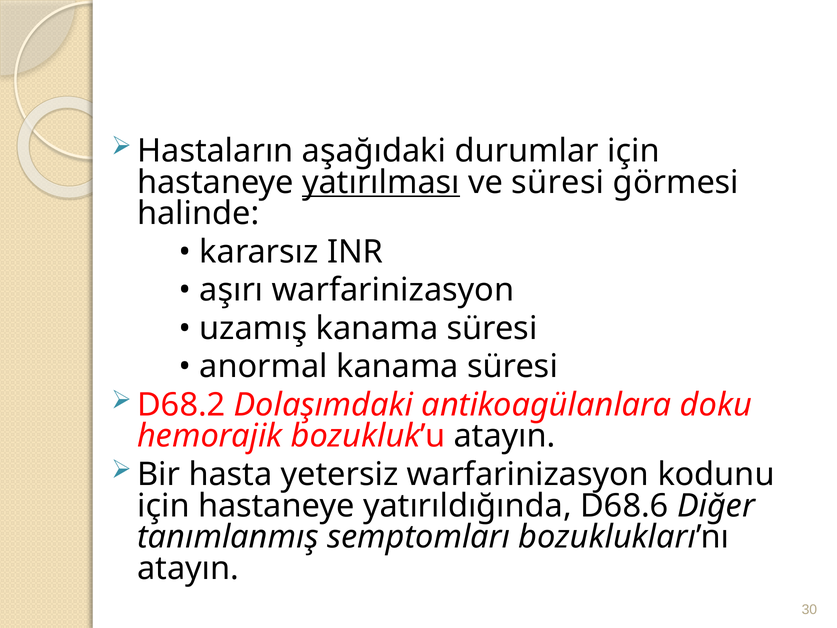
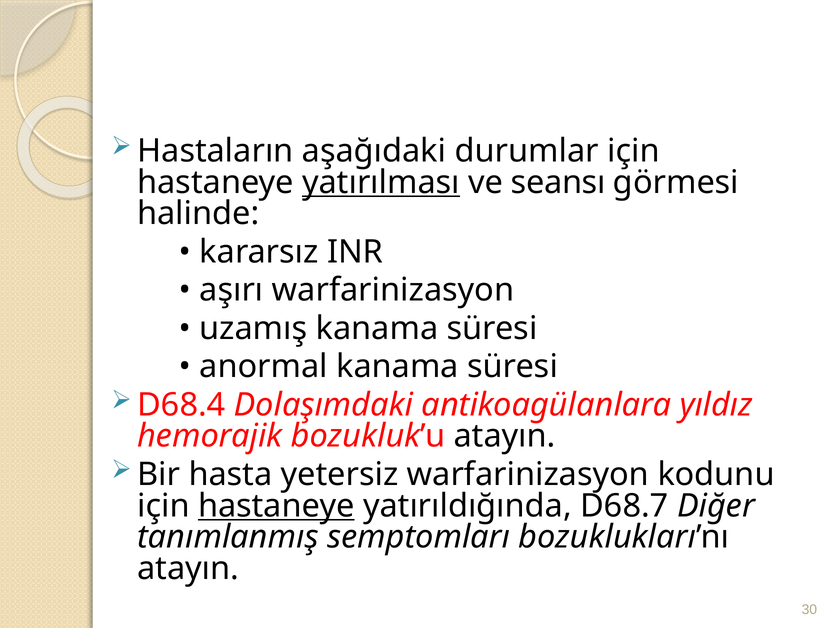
ve süresi: süresi -> seansı
D68.2: D68.2 -> D68.4
doku: doku -> yıldız
hastaneye at (276, 506) underline: none -> present
D68.6: D68.6 -> D68.7
